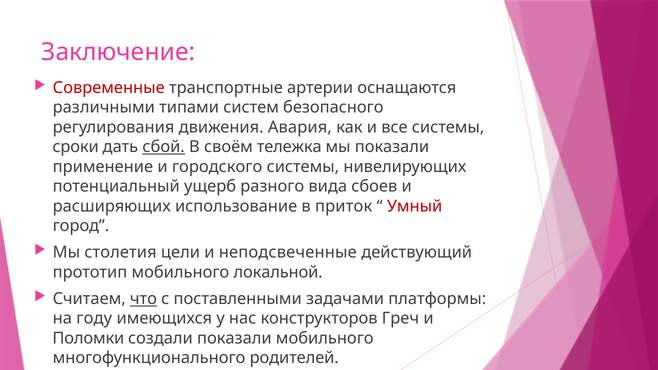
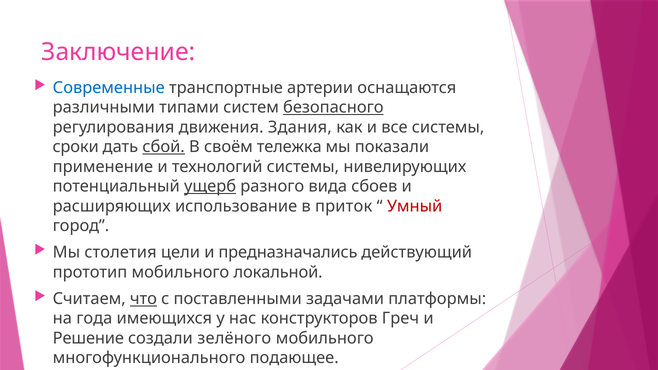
Современные colour: red -> blue
безопасного underline: none -> present
Авария: Авария -> Здания
городского: городского -> технологий
ущерб underline: none -> present
неподсвеченные: неподсвеченные -> предназначались
году: году -> года
Поломки: Поломки -> Решение
создали показали: показали -> зелёного
родителей: родителей -> подающее
